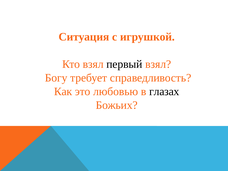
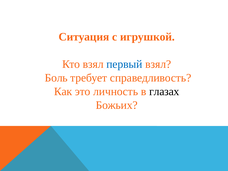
первый colour: black -> blue
Богу: Богу -> Боль
любовью: любовью -> личность
